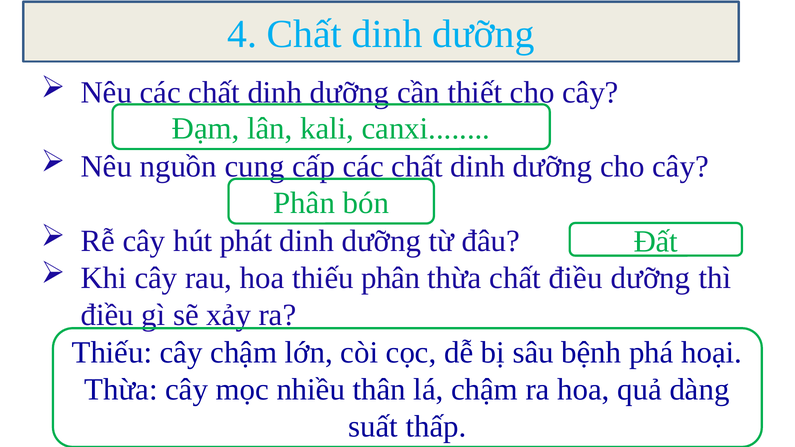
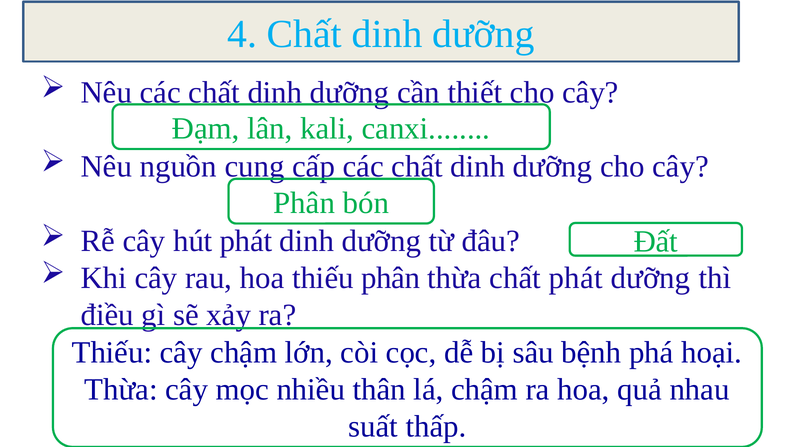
chất điều: điều -> phát
dàng: dàng -> nhau
